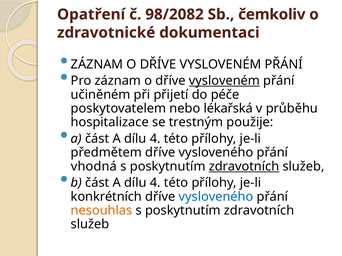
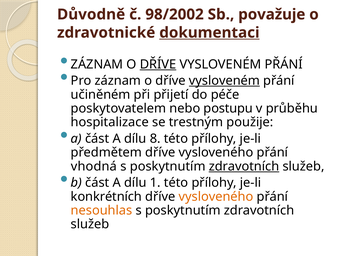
Opatření: Opatření -> Důvodně
98/2082: 98/2082 -> 98/2002
čemkoliv: čemkoliv -> považuje
dokumentaci underline: none -> present
DŘÍVE at (158, 64) underline: none -> present
lékařská: lékařská -> postupu
4 at (155, 139): 4 -> 8
4 at (155, 183): 4 -> 1
vysloveného at (216, 197) colour: blue -> orange
